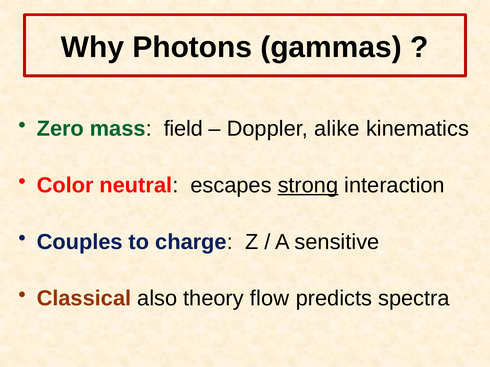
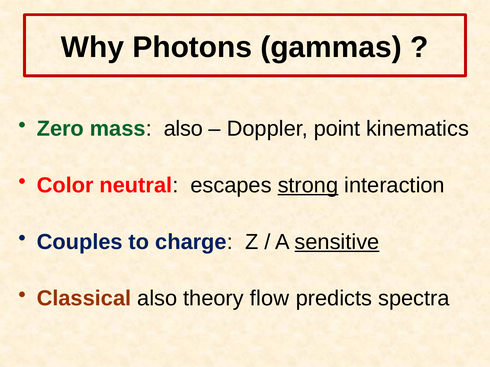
mass field: field -> also
alike: alike -> point
sensitive underline: none -> present
